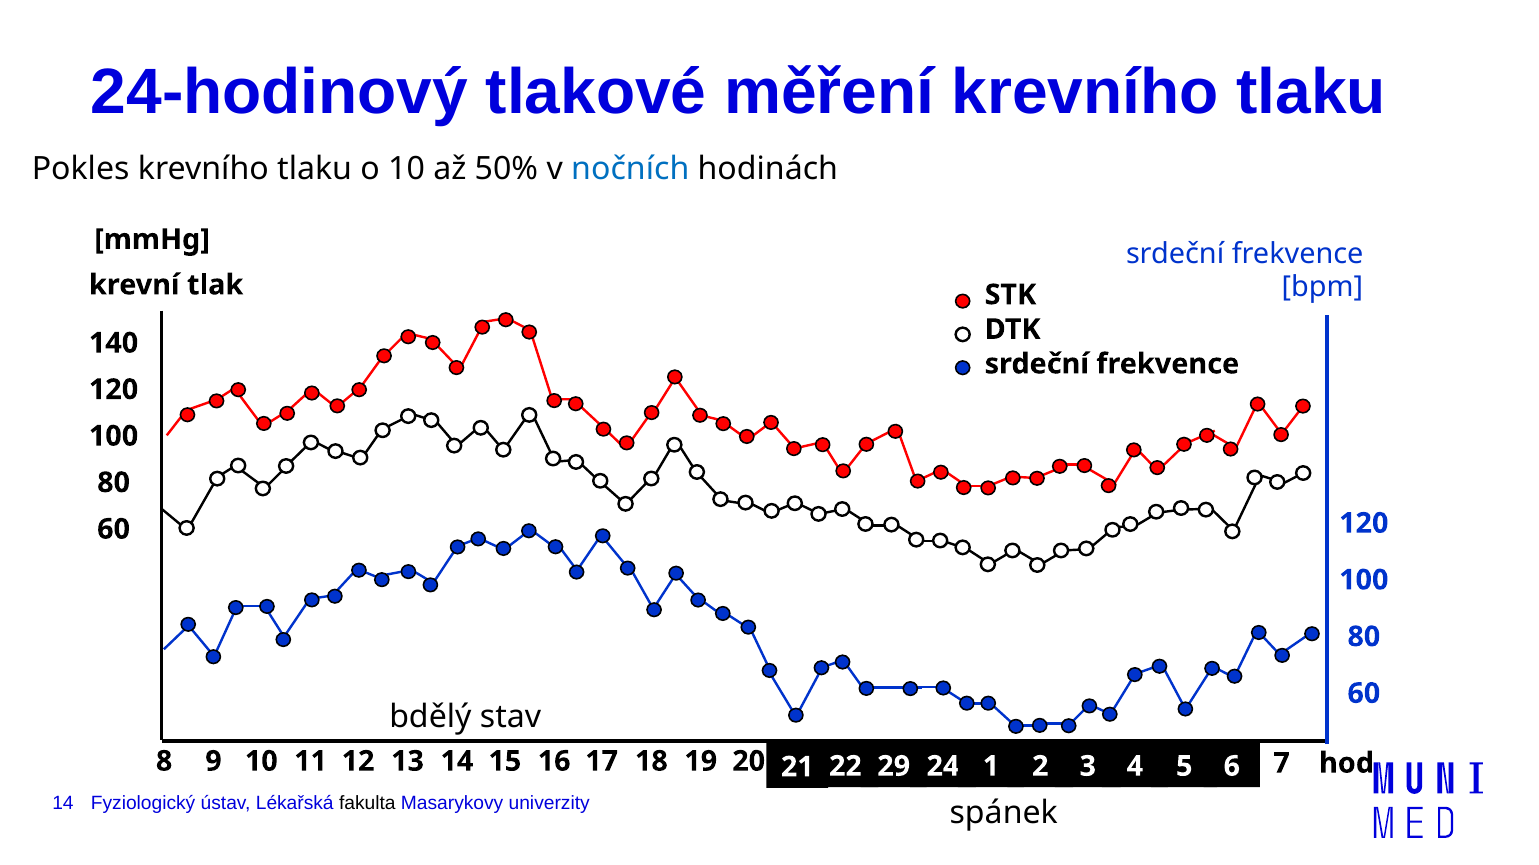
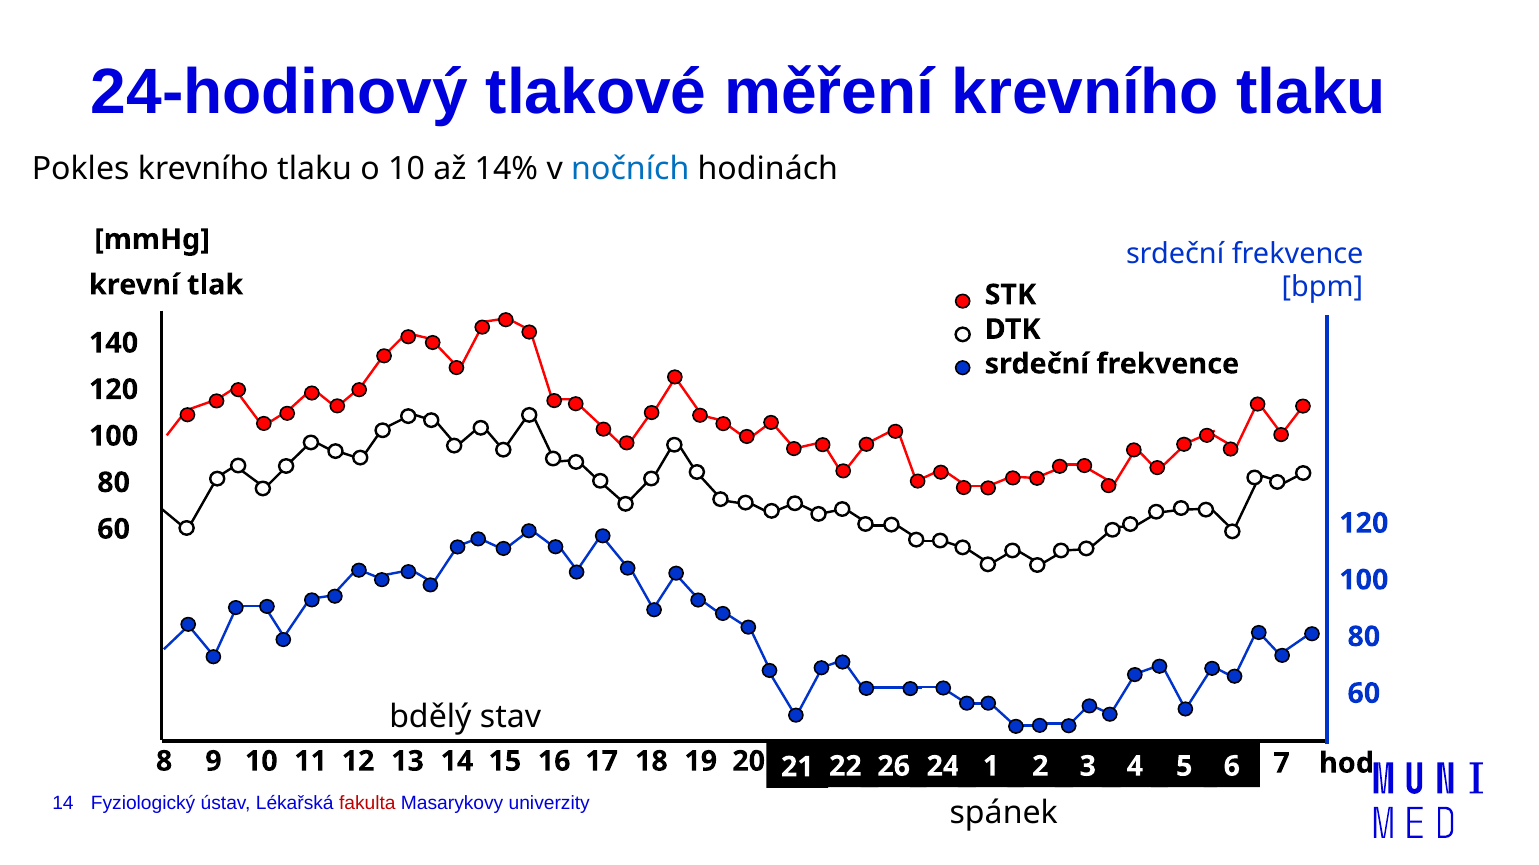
50%: 50% -> 14%
29: 29 -> 26
fakulta colour: black -> red
